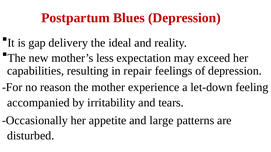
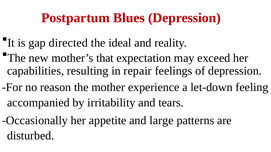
delivery: delivery -> directed
less: less -> that
